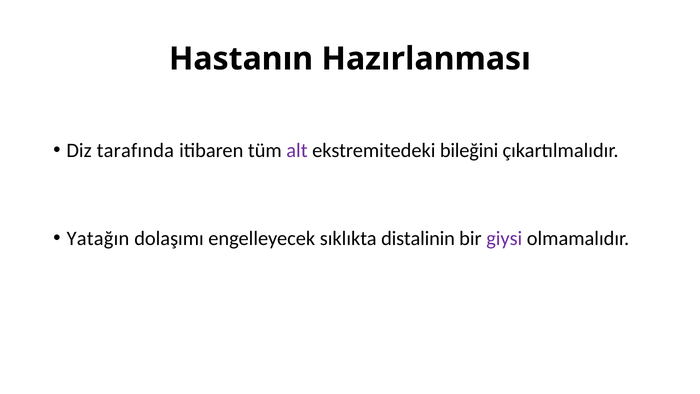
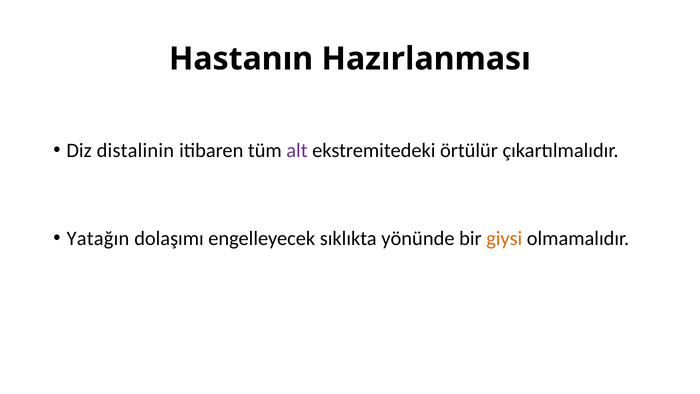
tarafında: tarafında -> distalinin
bileğini: bileğini -> örtülür
distalinin: distalinin -> yönünde
giysi colour: purple -> orange
